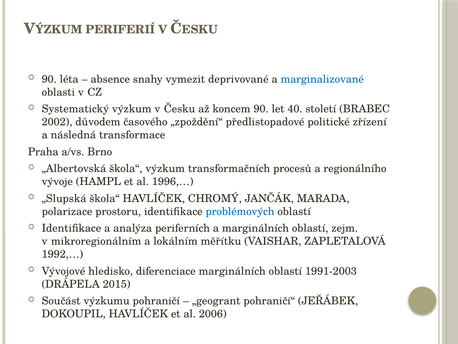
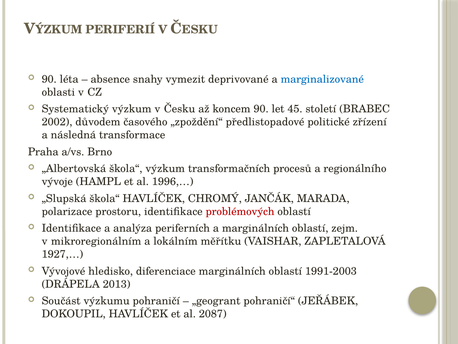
40: 40 -> 45
problémových colour: blue -> red
1992,…: 1992,… -> 1927,…
2015: 2015 -> 2013
2006: 2006 -> 2087
